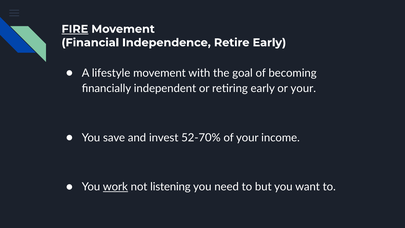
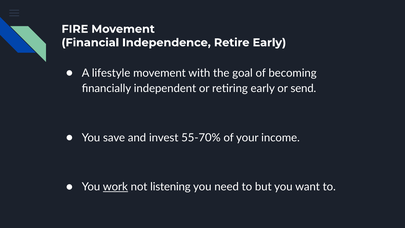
FIRE underline: present -> none
or your: your -> send
52-70%: 52-70% -> 55-70%
